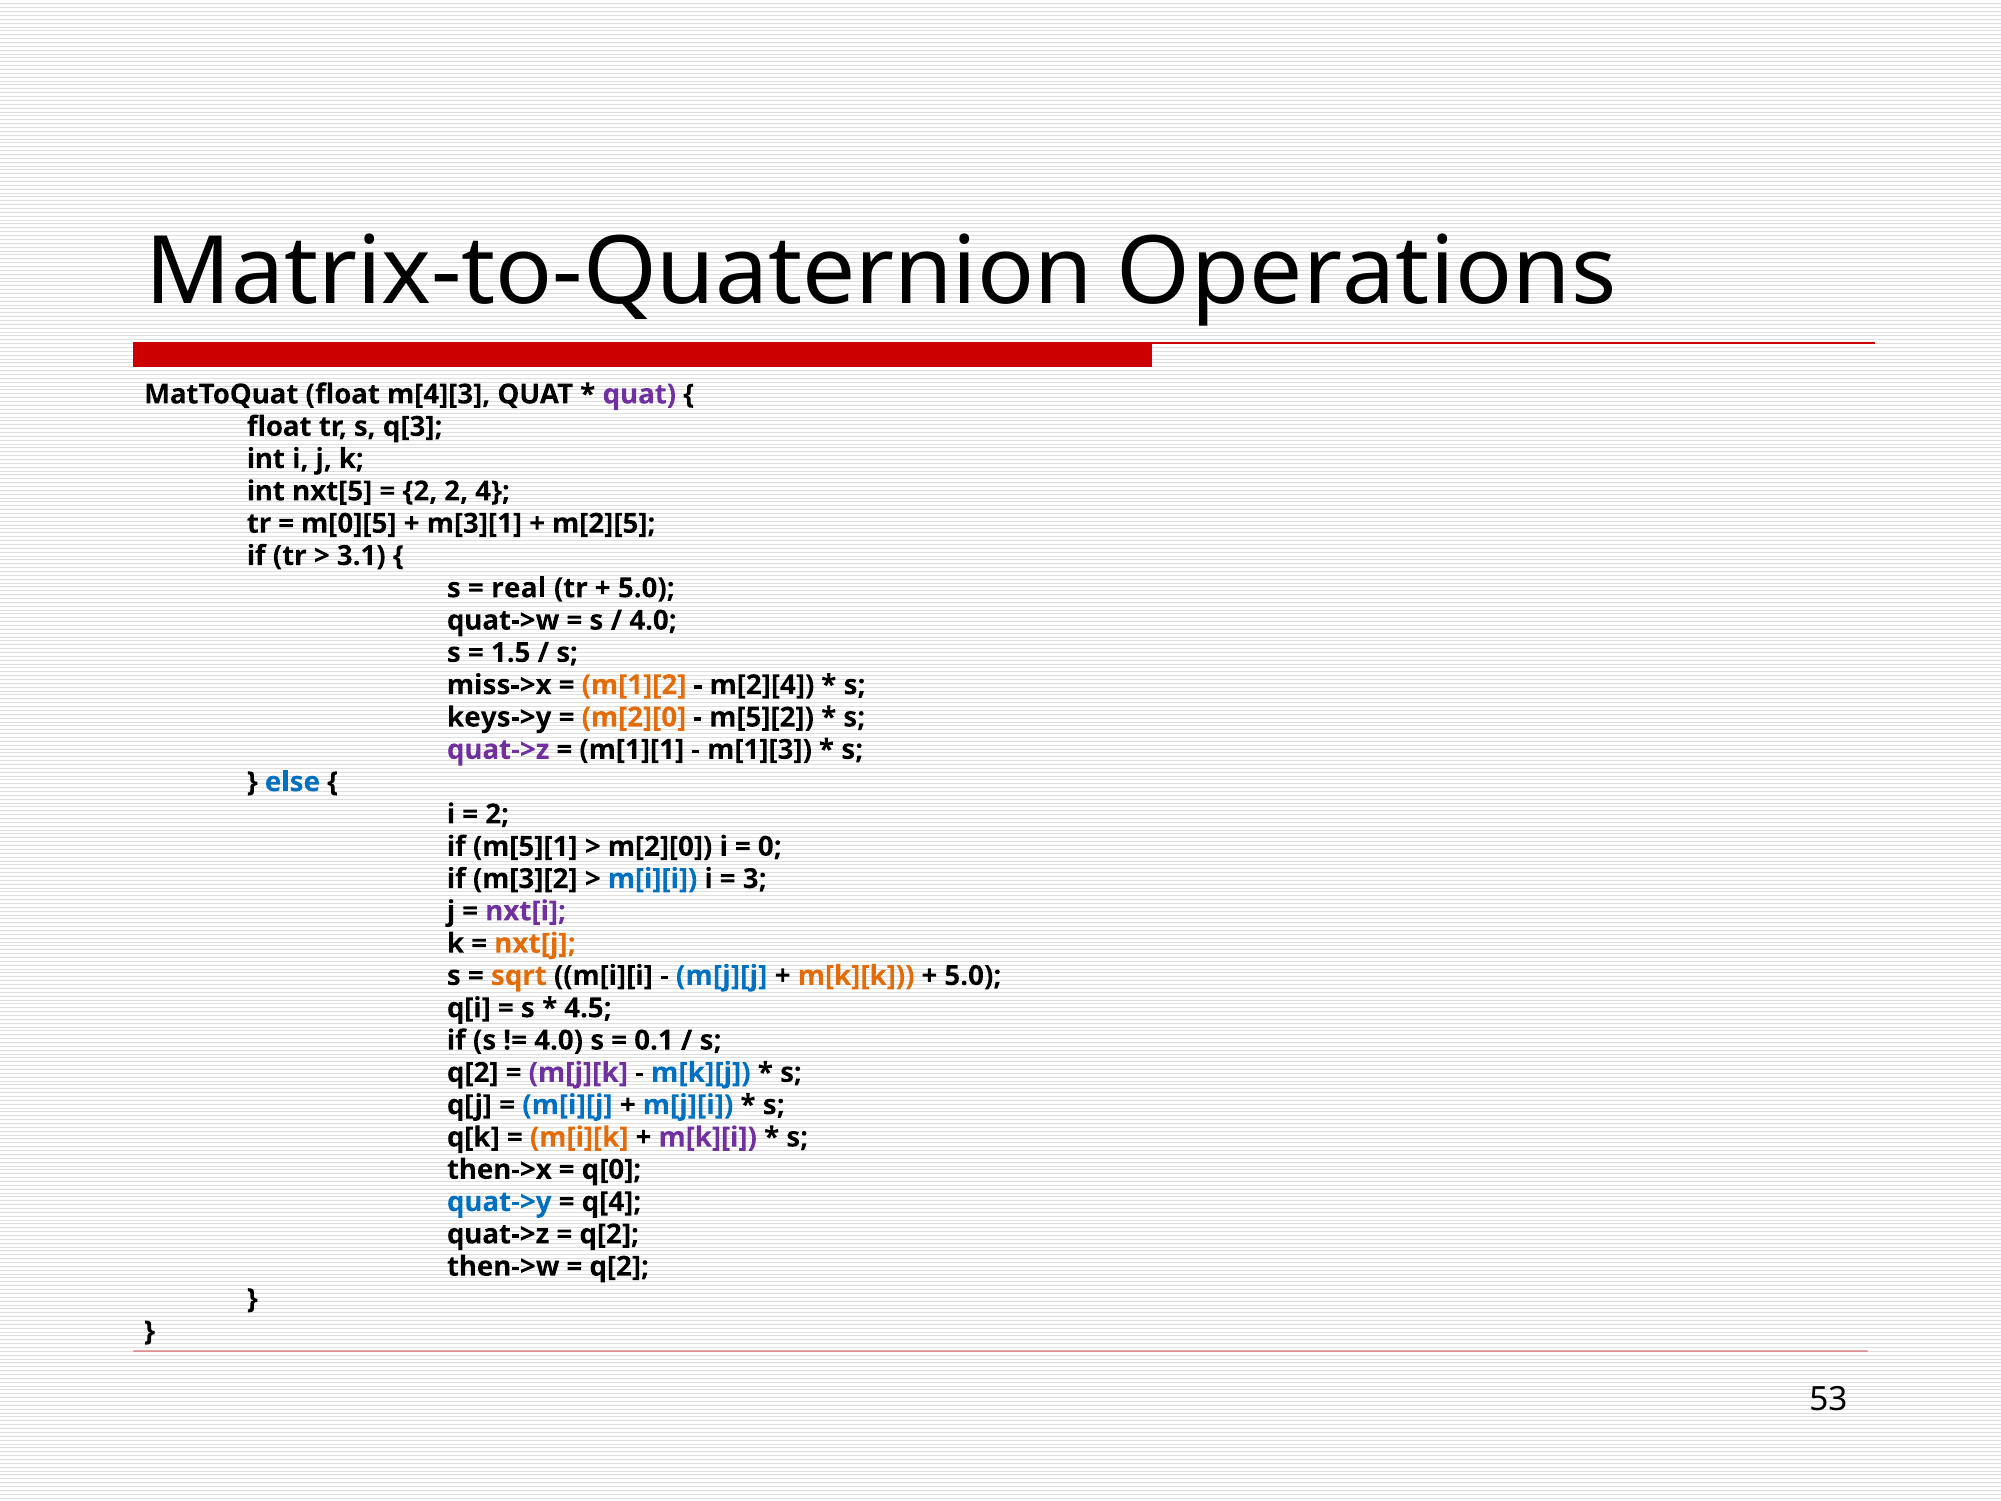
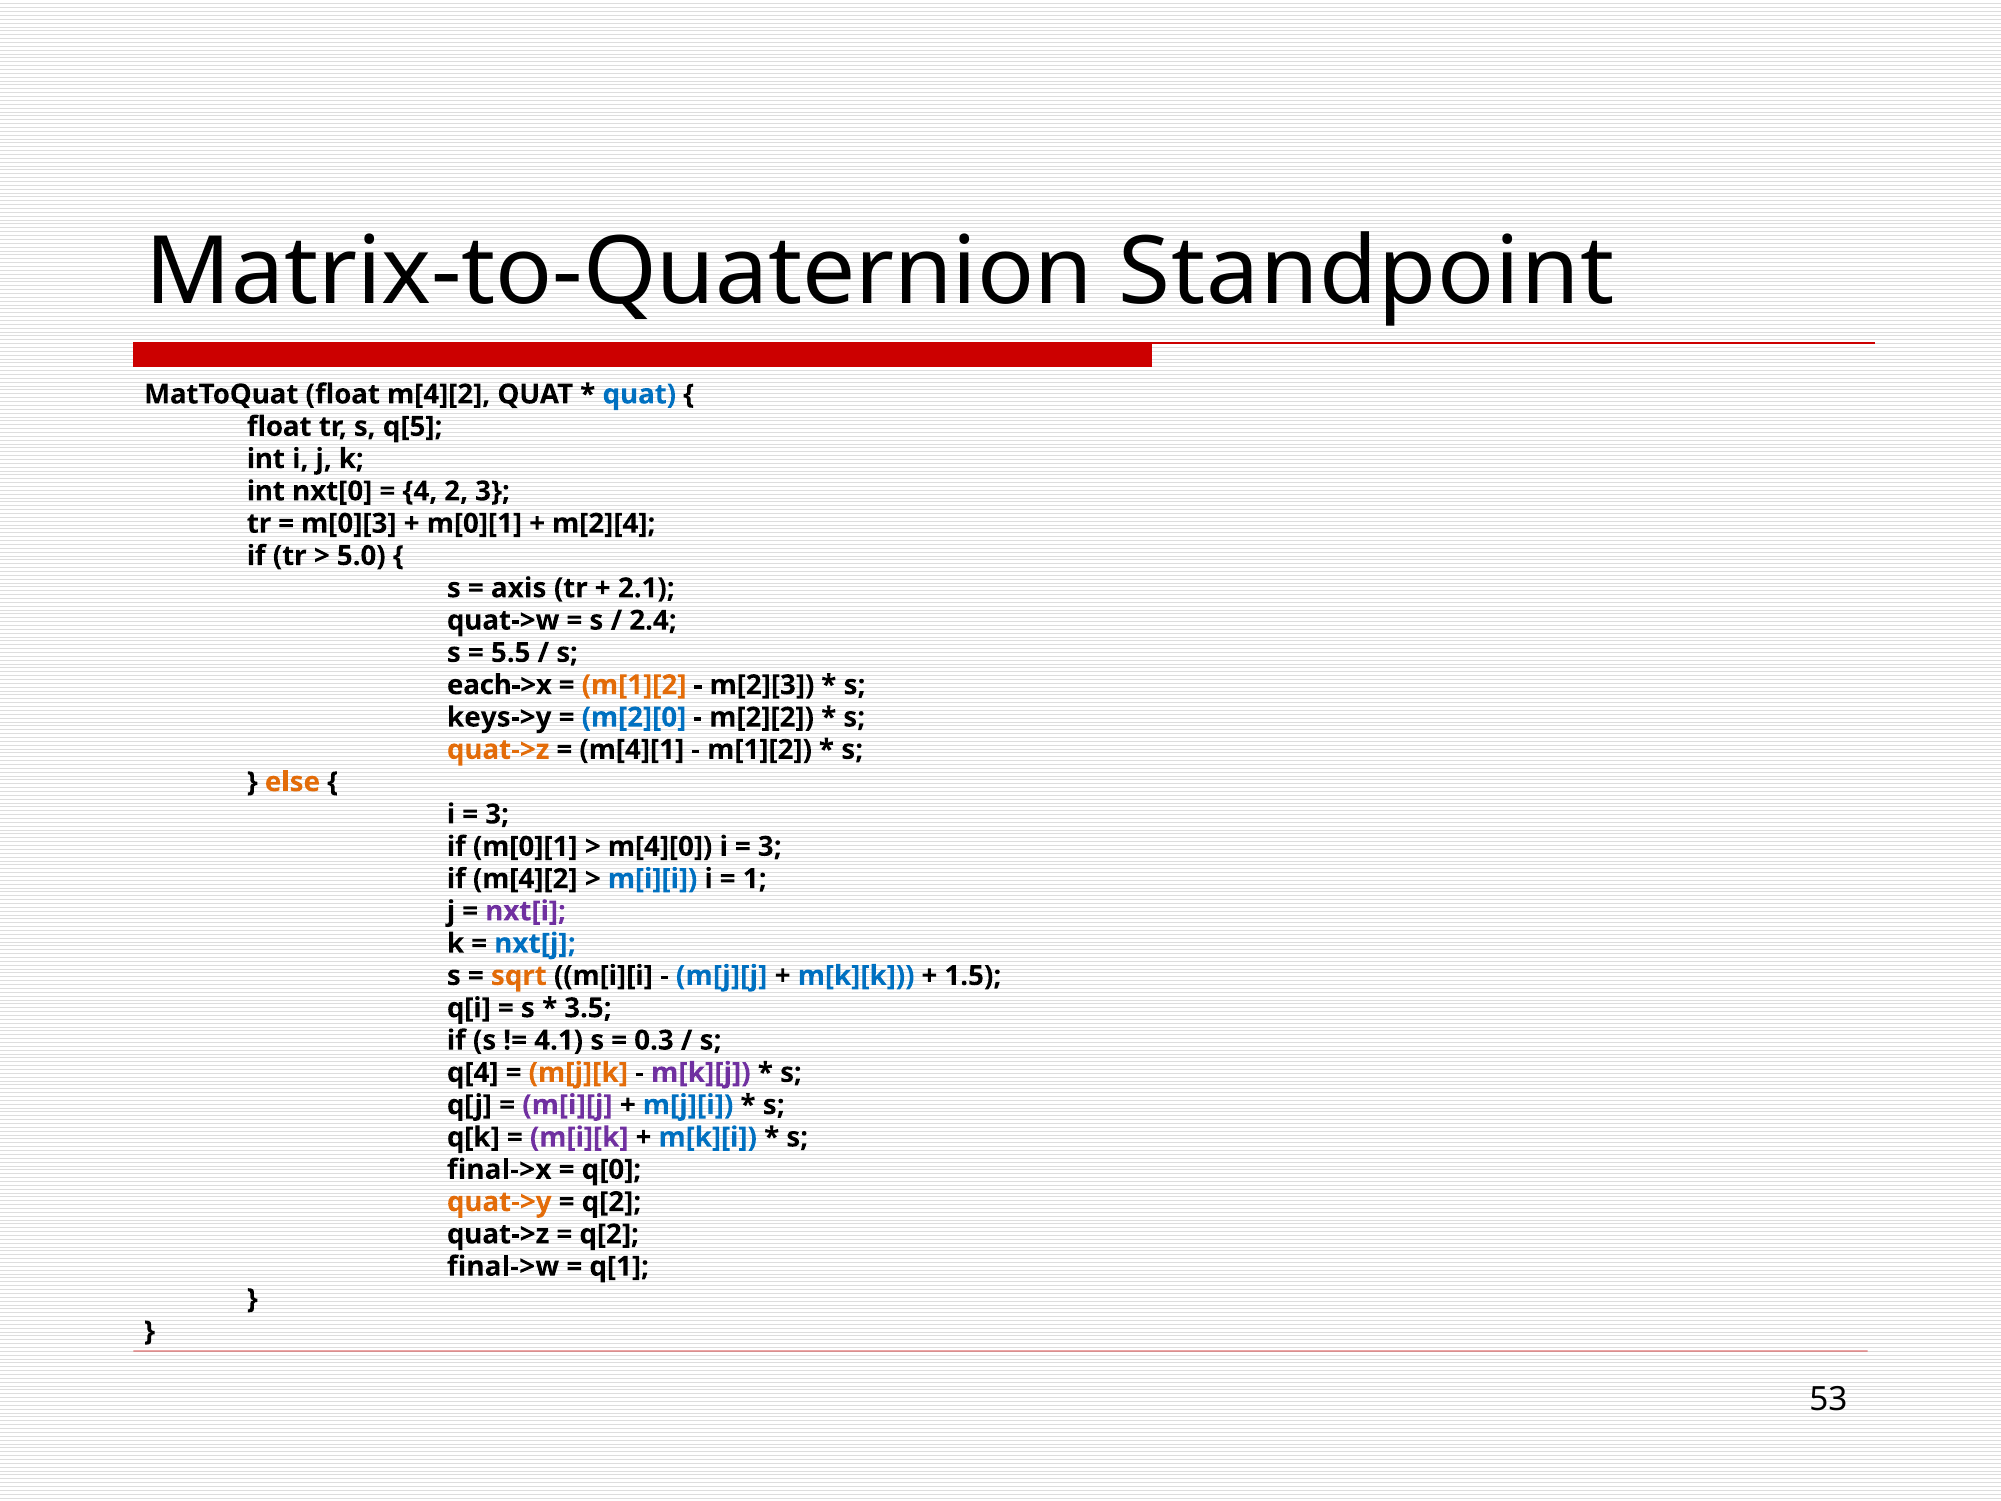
Operations: Operations -> Standpoint
float m[4][3: m[4][3 -> m[4][2
quat at (639, 394) colour: purple -> blue
q[3: q[3 -> q[5
nxt[5: nxt[5 -> nxt[0
2 at (420, 491): 2 -> 4
2 4: 4 -> 3
m[0][5: m[0][5 -> m[0][3
m[3][1 at (474, 523): m[3][1 -> m[0][1
m[2][5: m[2][5 -> m[2][4
3.1: 3.1 -> 5.0
real: real -> axis
5.0 at (646, 588): 5.0 -> 2.1
4.0 at (653, 620): 4.0 -> 2.4
1.5: 1.5 -> 5.5
miss->x: miss->x -> each->x
m[2][4: m[2][4 -> m[2][3
m[2][0 at (634, 717) colour: orange -> blue
m[5][2: m[5][2 -> m[2][2
quat->z at (498, 750) colour: purple -> orange
m[1][1: m[1][1 -> m[4][1
m[1][3 at (760, 750): m[1][3 -> m[1][2
else colour: blue -> orange
2 at (497, 814): 2 -> 3
if m[5][1: m[5][1 -> m[0][1
m[2][0 at (660, 846): m[2][0 -> m[4][0
0 at (770, 846): 0 -> 3
if m[3][2: m[3][2 -> m[4][2
3: 3 -> 1
nxt[j colour: orange -> blue
m[k][k colour: orange -> blue
5.0 at (973, 976): 5.0 -> 1.5
4.5: 4.5 -> 3.5
4.0 at (559, 1040): 4.0 -> 4.1
0.1: 0.1 -> 0.3
q[2 at (473, 1073): q[2 -> q[4
m[j][k colour: purple -> orange
m[k][j colour: blue -> purple
m[i][j colour: blue -> purple
m[i][k colour: orange -> purple
m[k][i colour: purple -> blue
then->x: then->x -> final->x
quat->y colour: blue -> orange
q[4 at (611, 1202): q[4 -> q[2
then->w: then->w -> final->w
q[2 at (619, 1266): q[2 -> q[1
